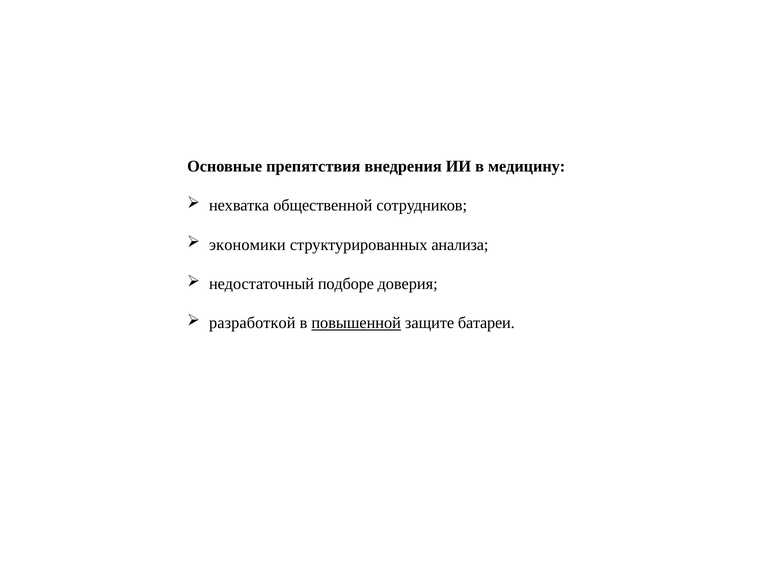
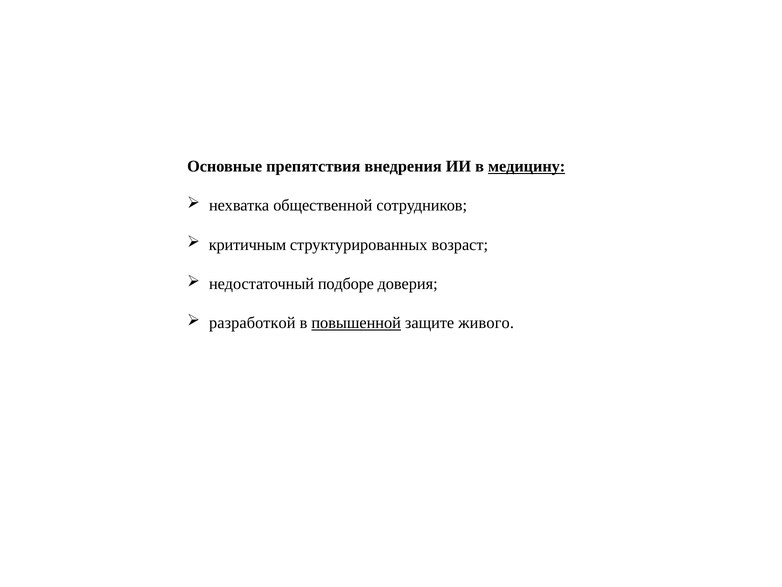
медицину underline: none -> present
экономики: экономики -> критичным
анализа: анализа -> возраст
батареи: батареи -> живого
